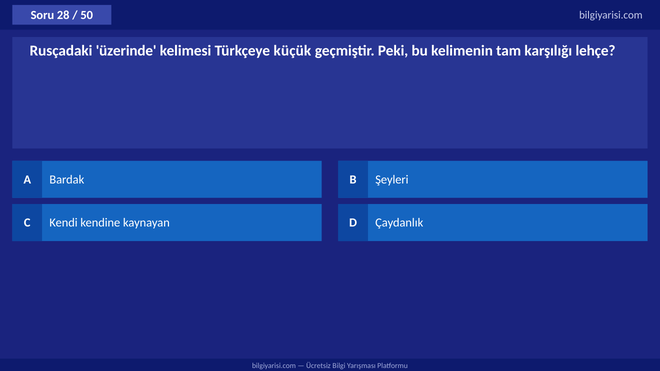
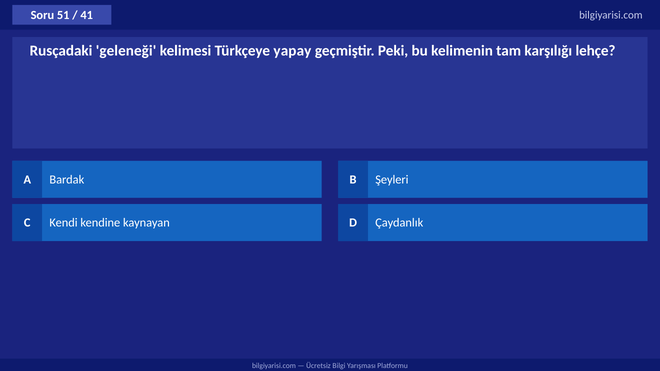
28: 28 -> 51
50: 50 -> 41
üzerinde: üzerinde -> geleneği
küçük: küçük -> yapay
